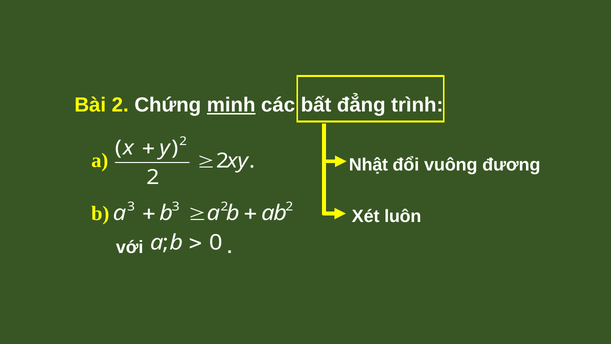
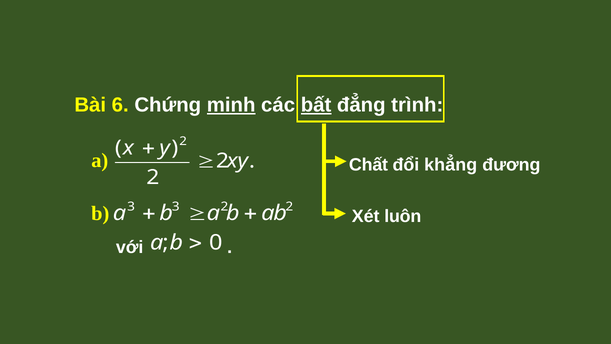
Bài 2: 2 -> 6
bất underline: none -> present
Nhật: Nhật -> Chất
vuông: vuông -> khẳng
